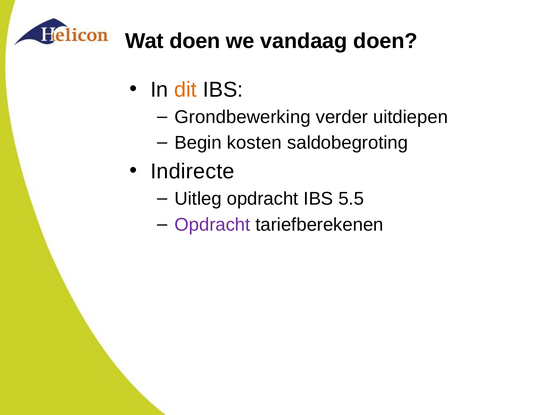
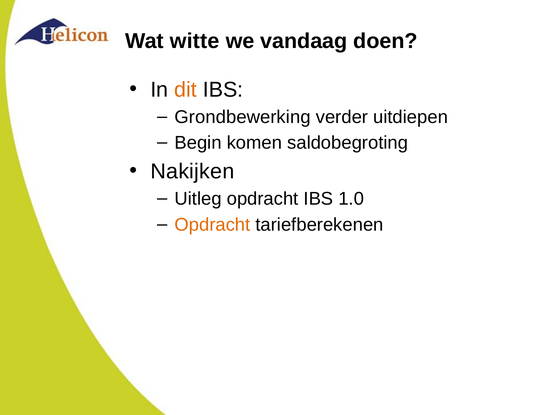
Wat doen: doen -> witte
kosten: kosten -> komen
Indirecte: Indirecte -> Nakijken
5.5: 5.5 -> 1.0
Opdracht at (212, 225) colour: purple -> orange
